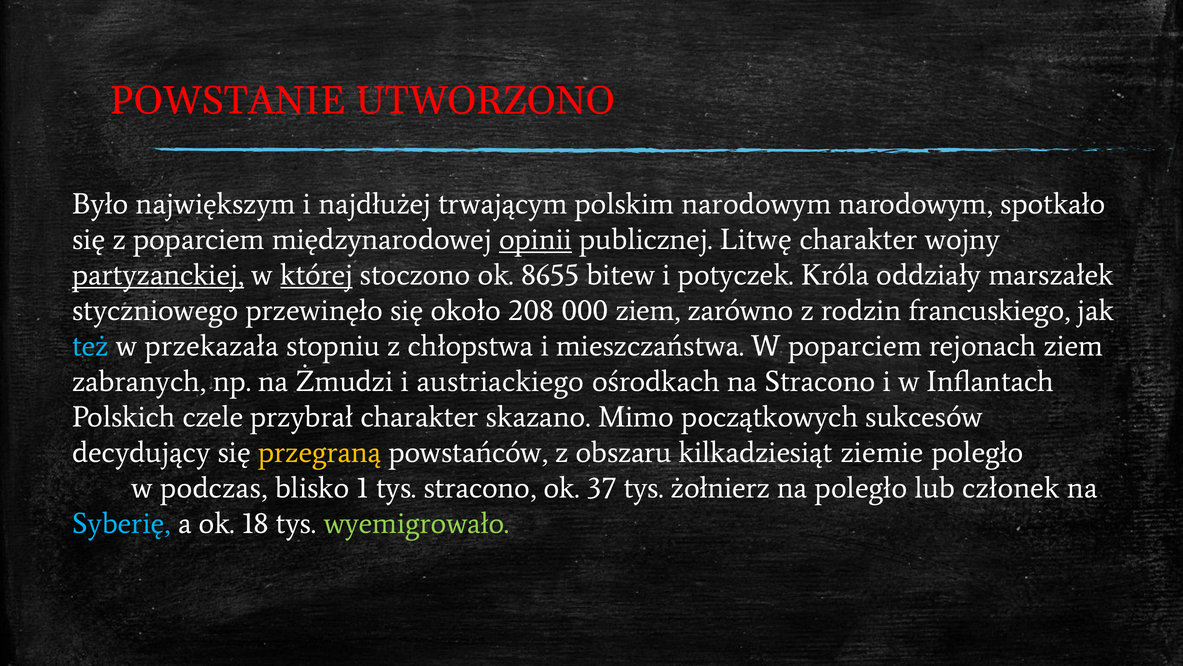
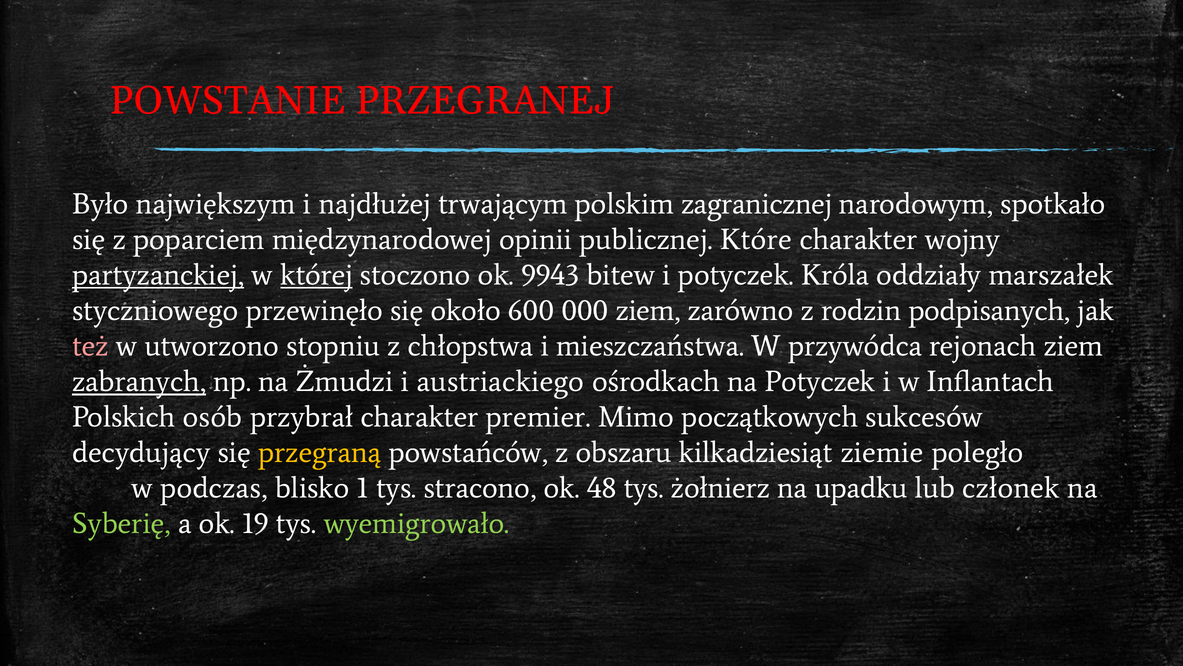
UTWORZONO: UTWORZONO -> PRZEGRANEJ
polskim narodowym: narodowym -> zagranicznej
opinii underline: present -> none
Litwę: Litwę -> Które
8655: 8655 -> 9943
208: 208 -> 600
francuskiego: francuskiego -> podpisanych
też colour: light blue -> pink
przekazała: przekazała -> utworzono
W poparciem: poparciem -> przywódca
zabranych underline: none -> present
na Stracono: Stracono -> Potyczek
czele: czele -> osób
skazano: skazano -> premier
37: 37 -> 48
na poległo: poległo -> upadku
Syberię colour: light blue -> light green
18: 18 -> 19
